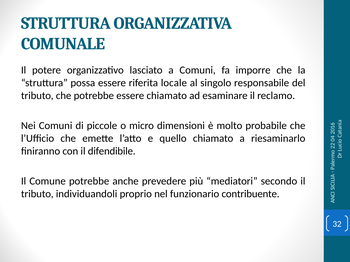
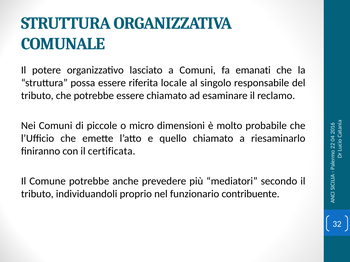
imporre: imporre -> emanati
difendibile: difendibile -> certificata
